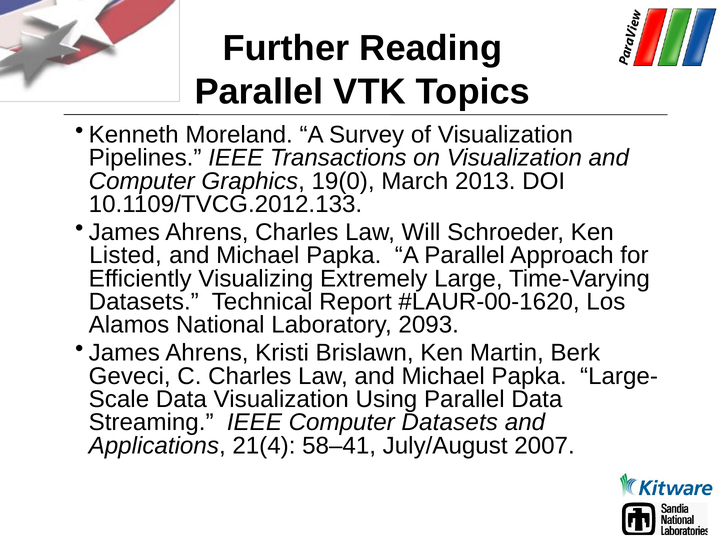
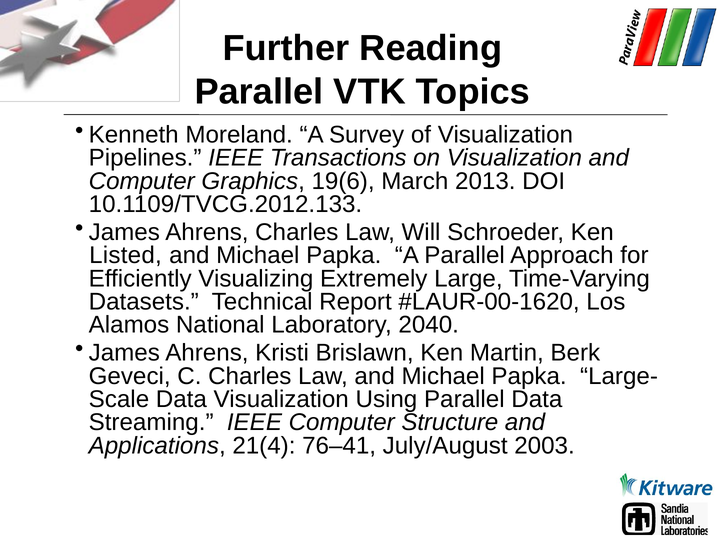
19(0: 19(0 -> 19(6
2093: 2093 -> 2040
Computer Datasets: Datasets -> Structure
58–41: 58–41 -> 76–41
2007: 2007 -> 2003
